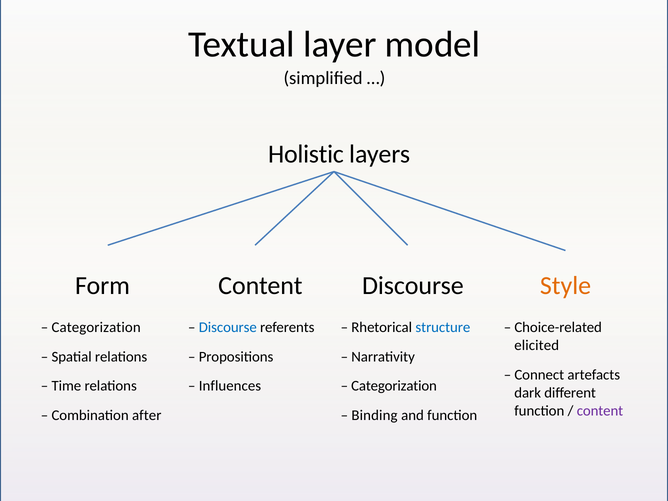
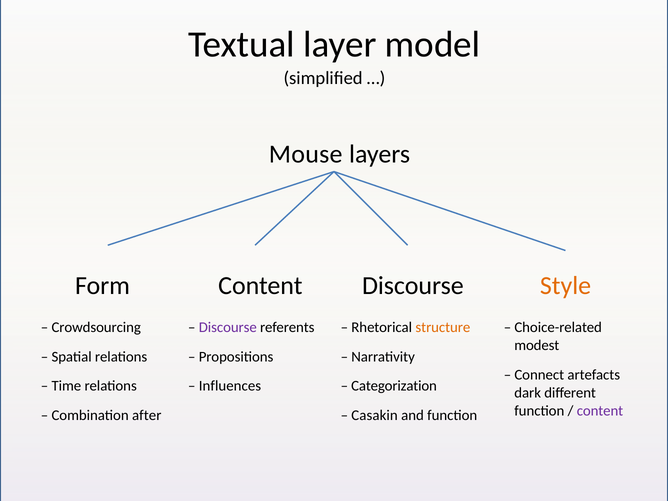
Holistic: Holistic -> Mouse
Categorization at (96, 327): Categorization -> Crowdsourcing
Discourse at (228, 327) colour: blue -> purple
structure colour: blue -> orange
elicited: elicited -> modest
Binding: Binding -> Casakin
